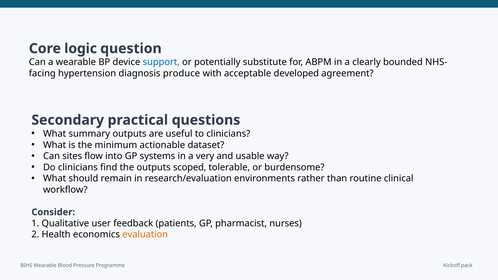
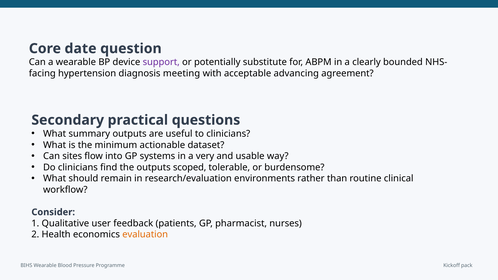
logic: logic -> date
support colour: blue -> purple
produce: produce -> meeting
developed: developed -> advancing
